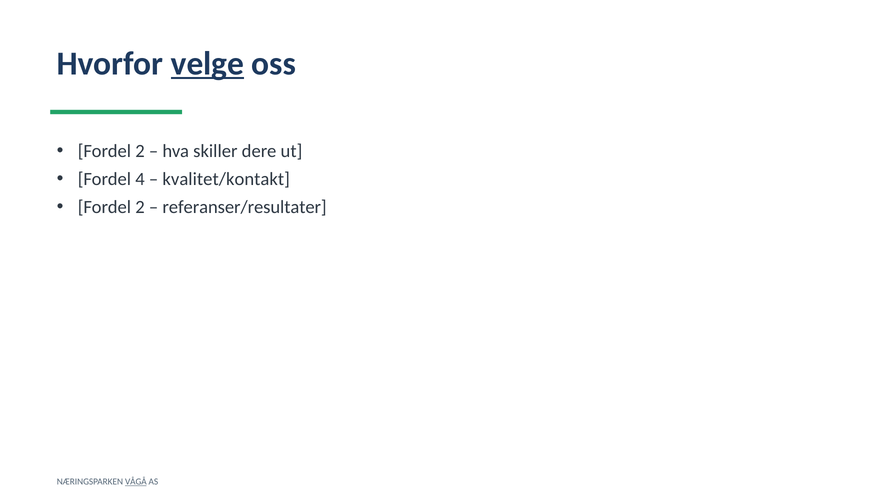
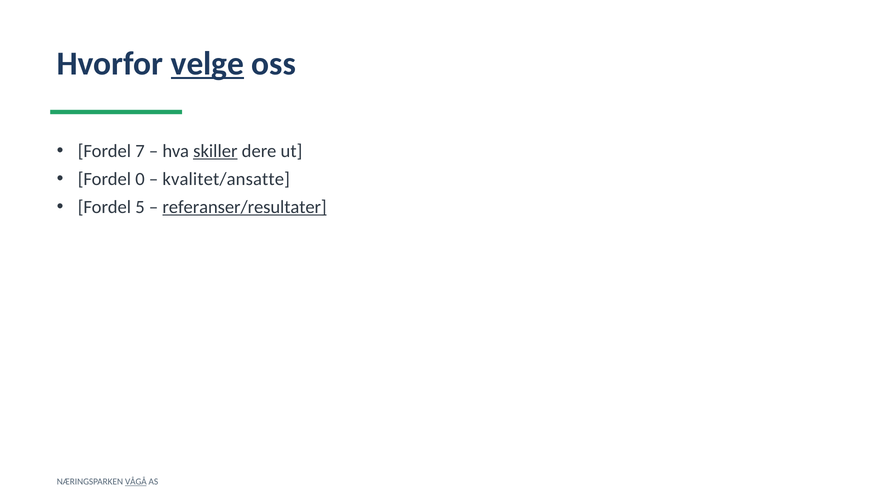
2 at (140, 151): 2 -> 7
skiller underline: none -> present
4: 4 -> 0
kvalitet/kontakt: kvalitet/kontakt -> kvalitet/ansatte
2 at (140, 207): 2 -> 5
referanser/resultater underline: none -> present
